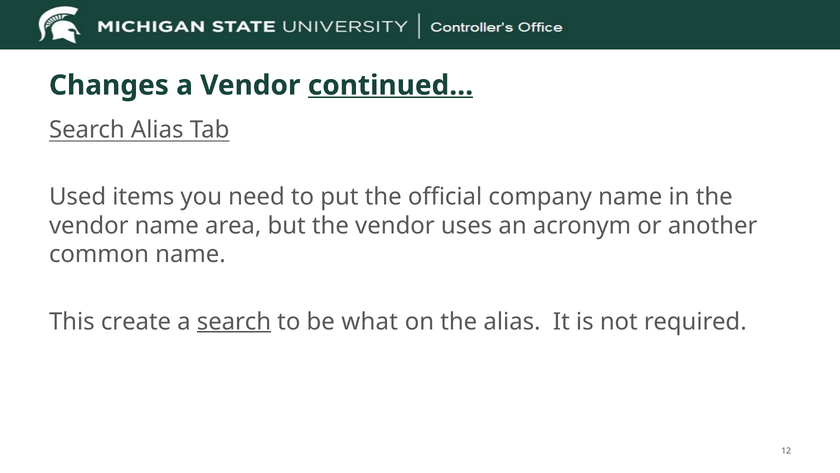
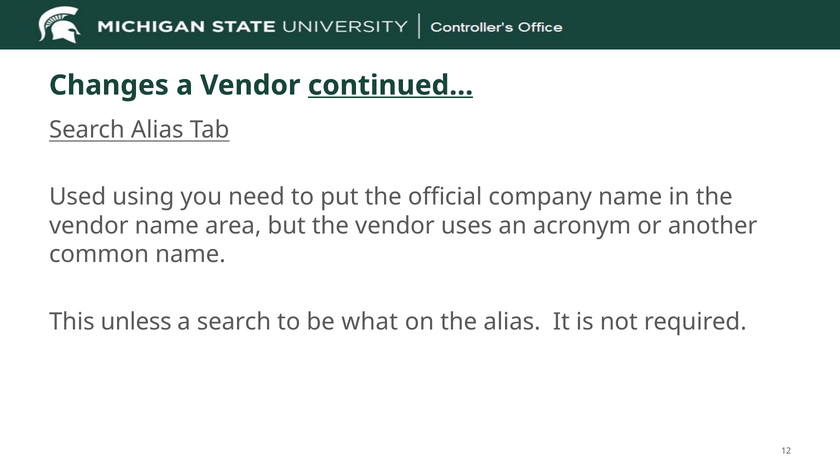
items: items -> using
create: create -> unless
search at (234, 321) underline: present -> none
